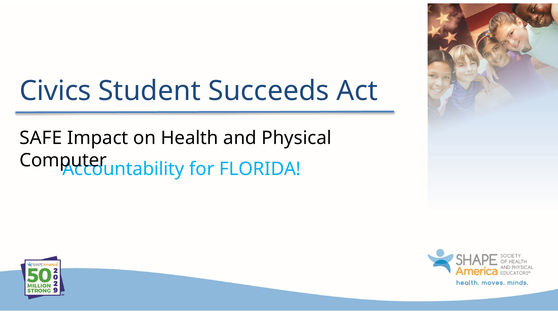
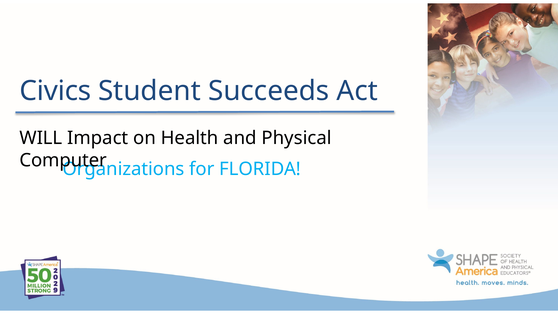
SAFE: SAFE -> WILL
Accountability: Accountability -> Organizations
